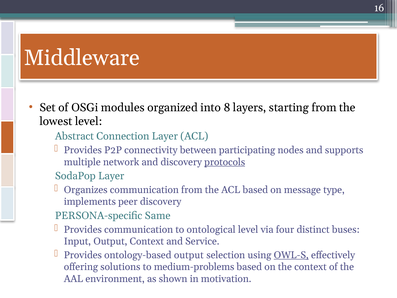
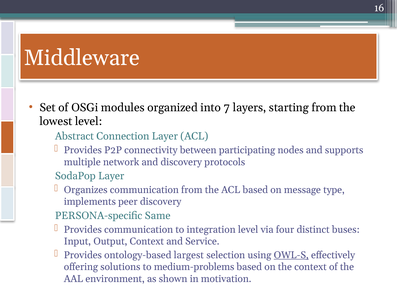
8: 8 -> 7
protocols underline: present -> none
ontological: ontological -> integration
ontology-based output: output -> largest
